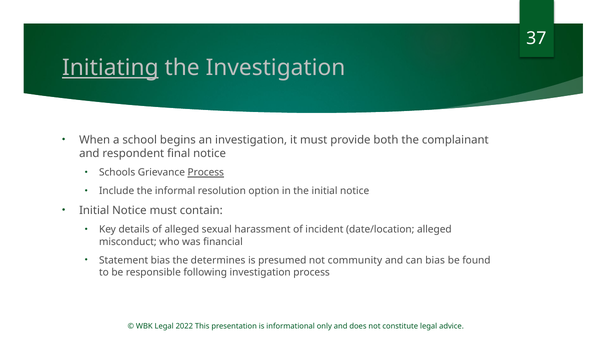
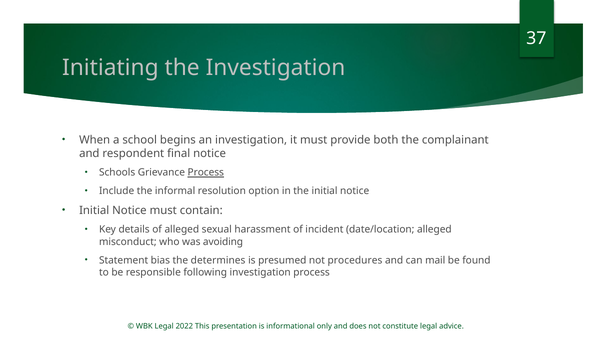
Initiating underline: present -> none
financial: financial -> avoiding
community: community -> procedures
can bias: bias -> mail
